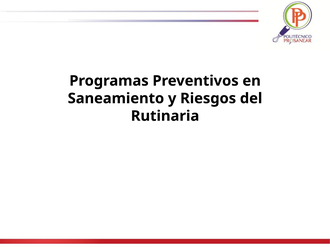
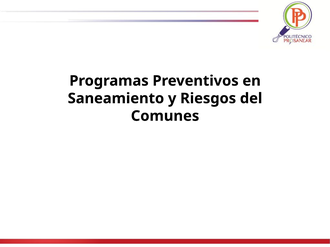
Rutinaria: Rutinaria -> Comunes
